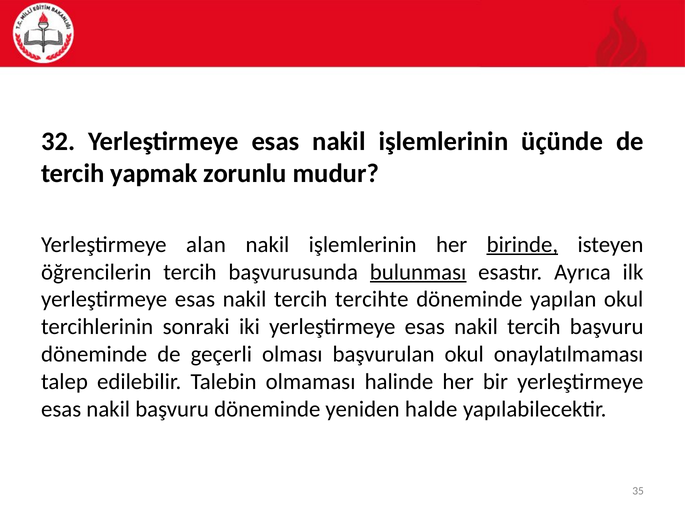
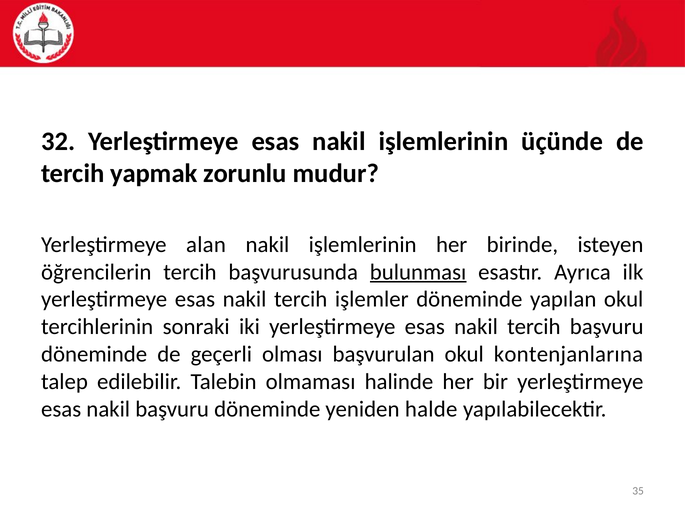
birinde underline: present -> none
tercihte: tercihte -> işlemler
onaylatılmaması: onaylatılmaması -> kontenjanlarına
